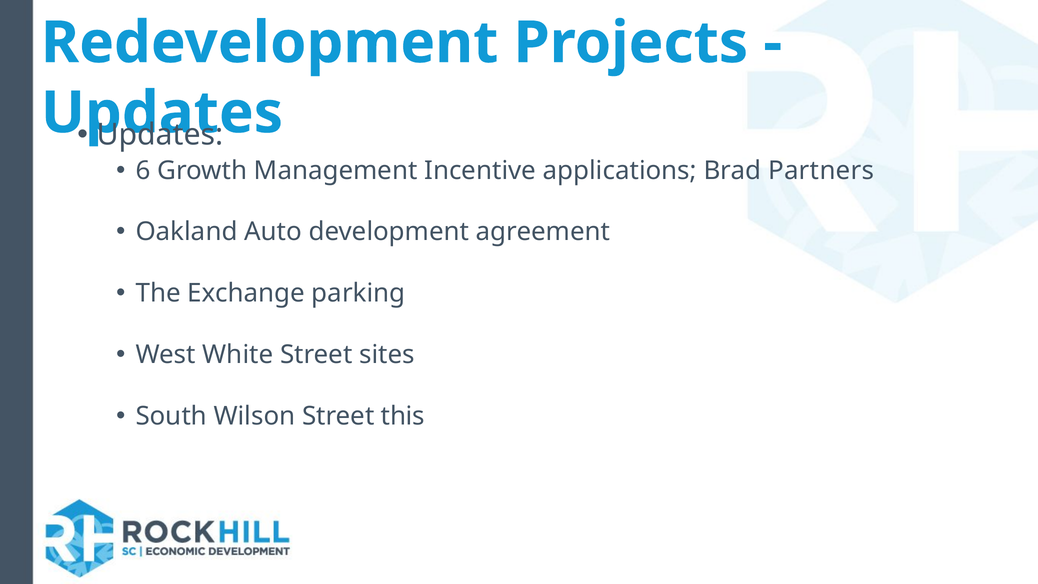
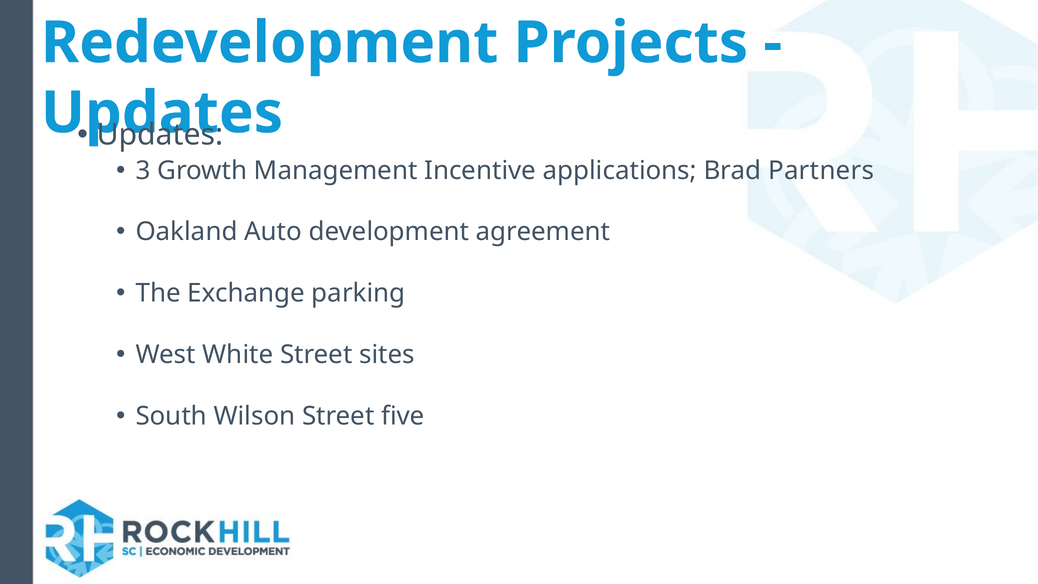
6: 6 -> 3
this: this -> five
